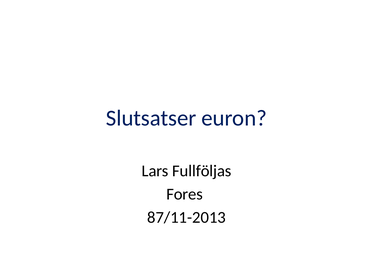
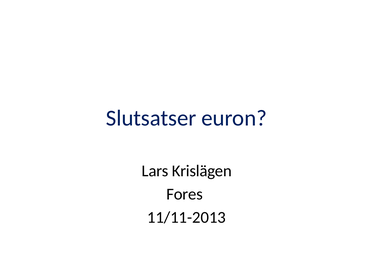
Fullföljas: Fullföljas -> Krislägen
87/11-2013: 87/11-2013 -> 11/11-2013
